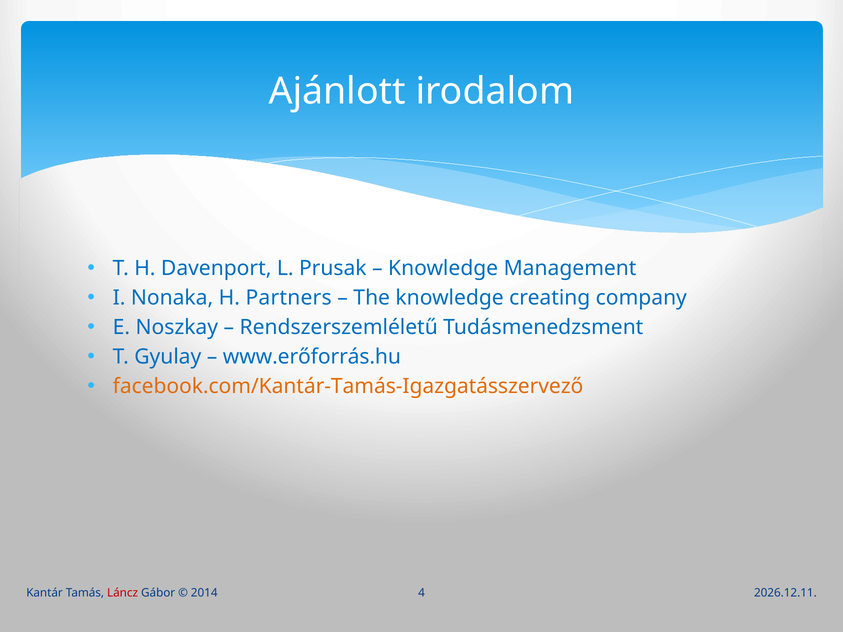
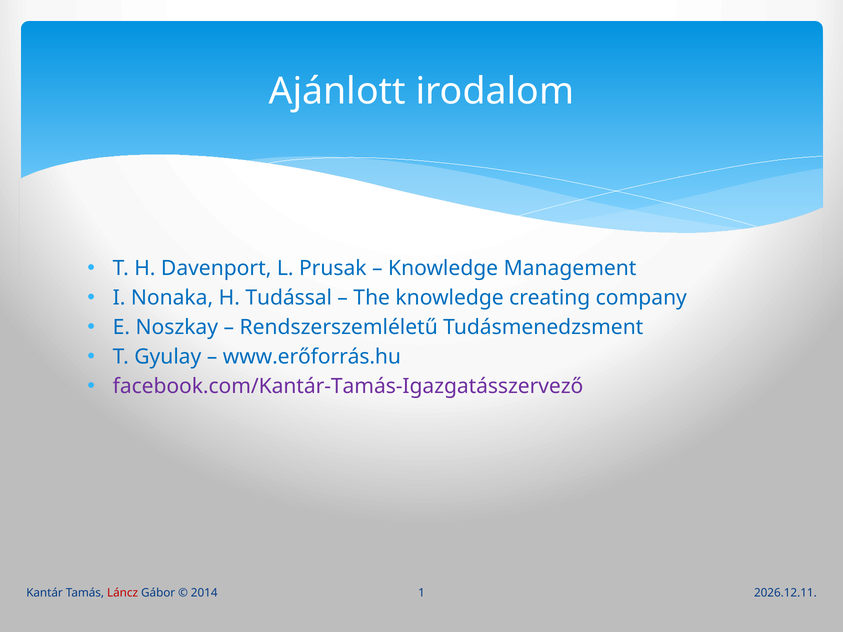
Partners: Partners -> Tudással
facebook.com/Kantár-Tamás-Igazgatásszervező colour: orange -> purple
4: 4 -> 1
